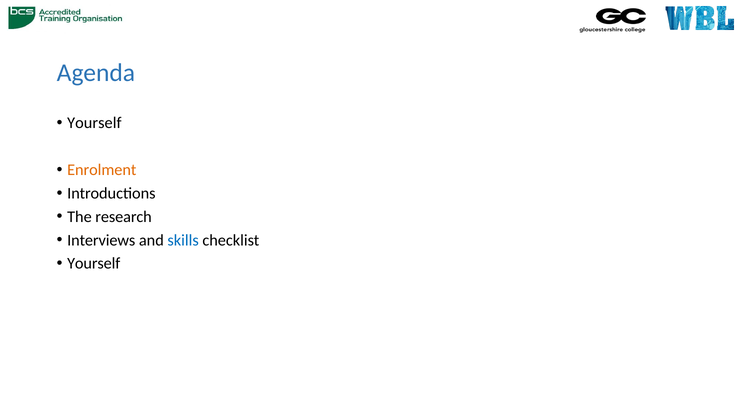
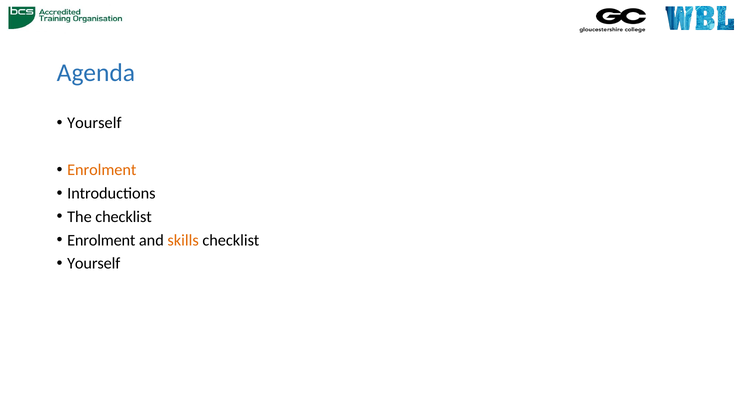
The research: research -> checklist
Interviews at (101, 240): Interviews -> Enrolment
skills colour: blue -> orange
